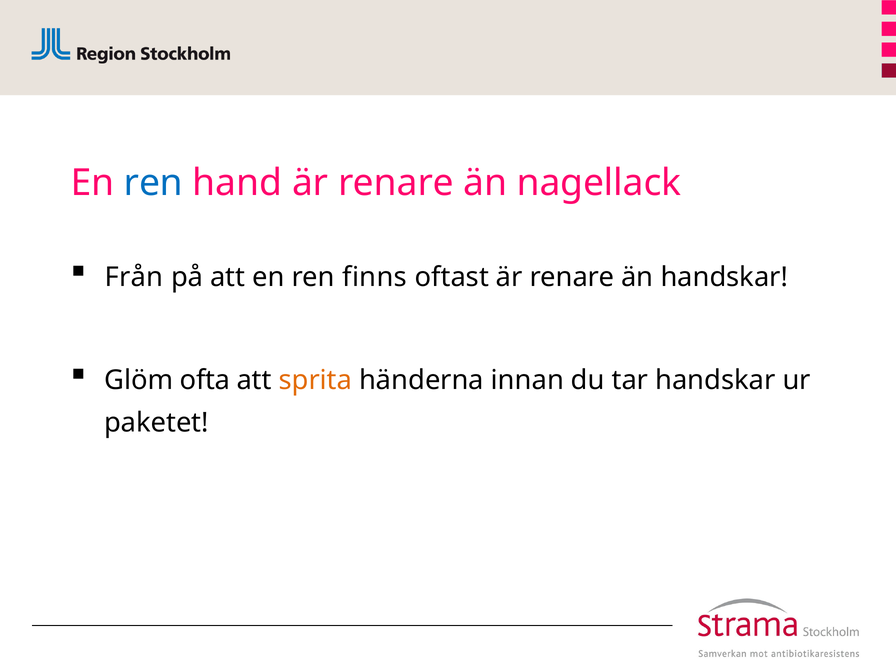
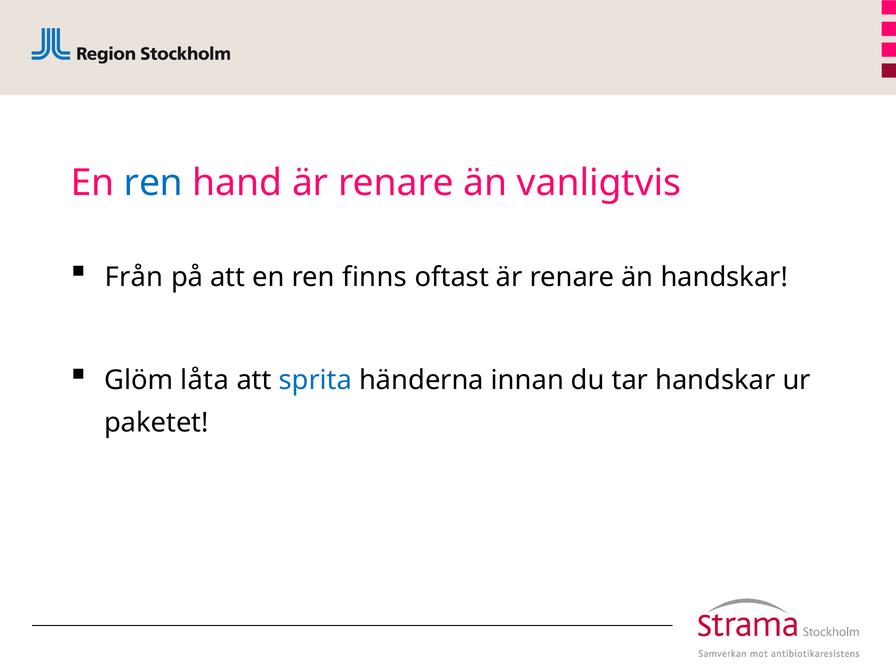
nagellack: nagellack -> vanligtvis
ofta: ofta -> låta
sprita colour: orange -> blue
